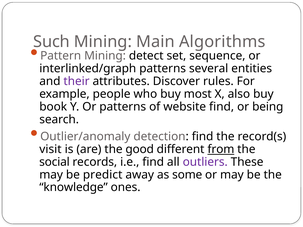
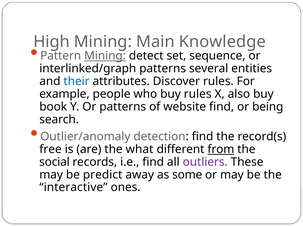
Such: Such -> High
Algorithms: Algorithms -> Knowledge
Mining at (105, 56) underline: none -> present
their colour: purple -> blue
buy most: most -> rules
visit: visit -> free
good: good -> what
knowledge: knowledge -> interactive
